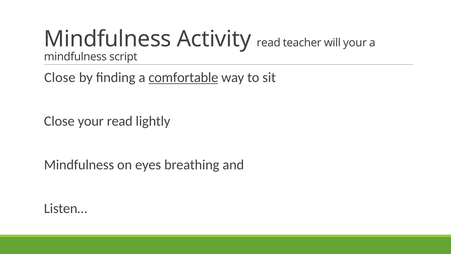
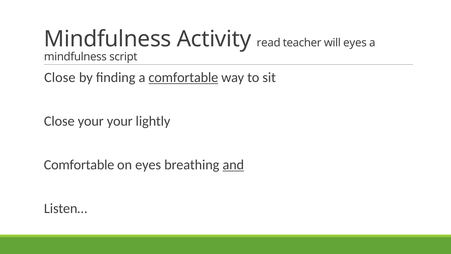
will your: your -> eyes
your read: read -> your
Mindfulness at (79, 165): Mindfulness -> Comfortable
and underline: none -> present
